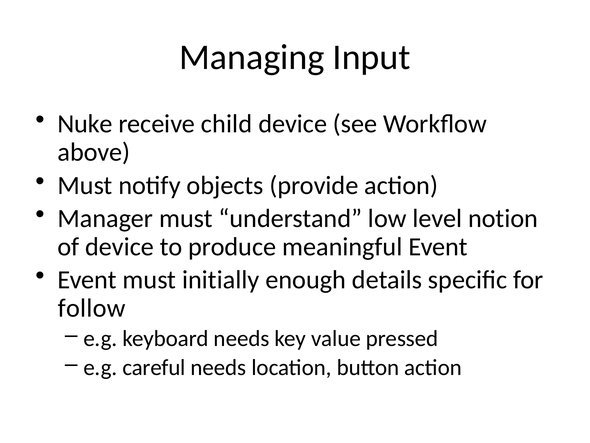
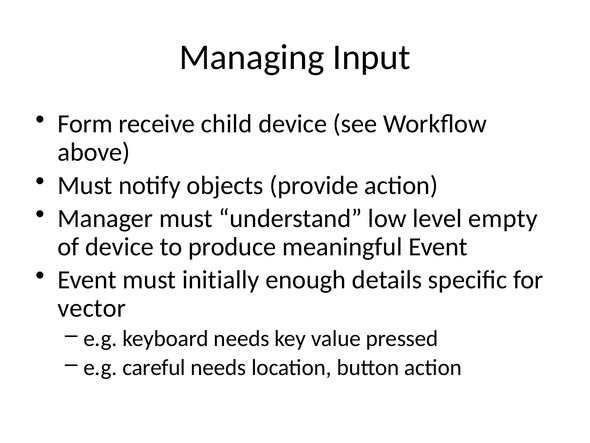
Nuke: Nuke -> Form
notion: notion -> empty
follow: follow -> vector
